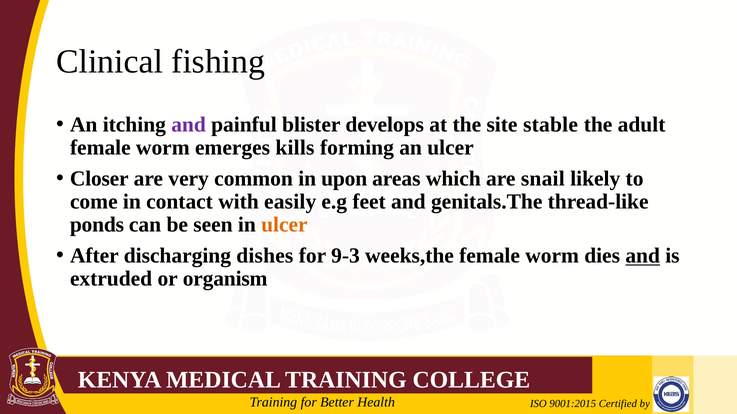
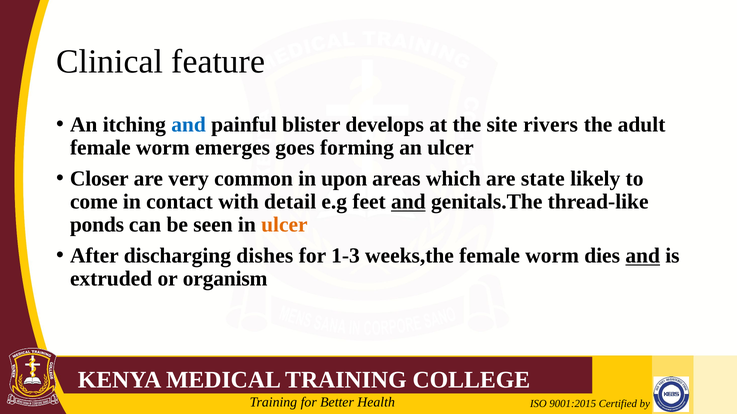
fishing: fishing -> feature
and at (189, 125) colour: purple -> blue
stable: stable -> rivers
kills: kills -> goes
snail: snail -> state
easily: easily -> detail
and at (408, 202) underline: none -> present
9-3: 9-3 -> 1-3
